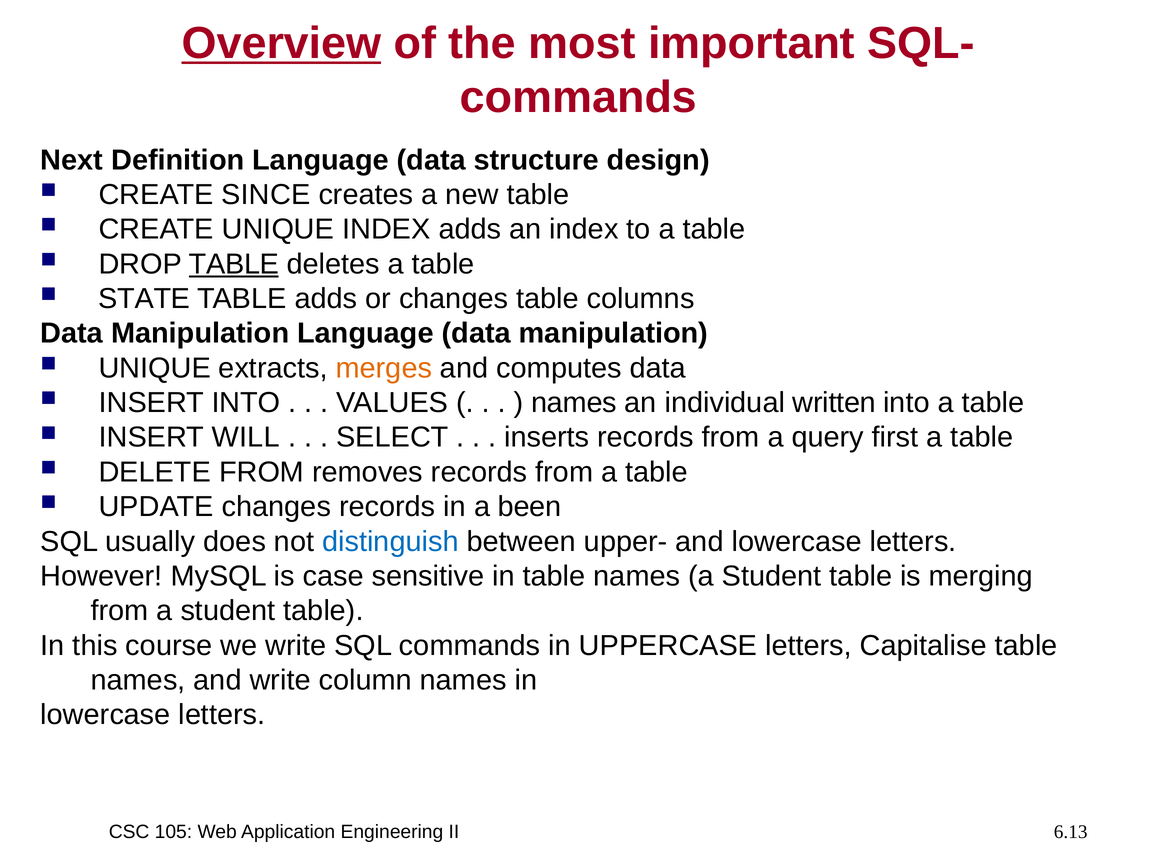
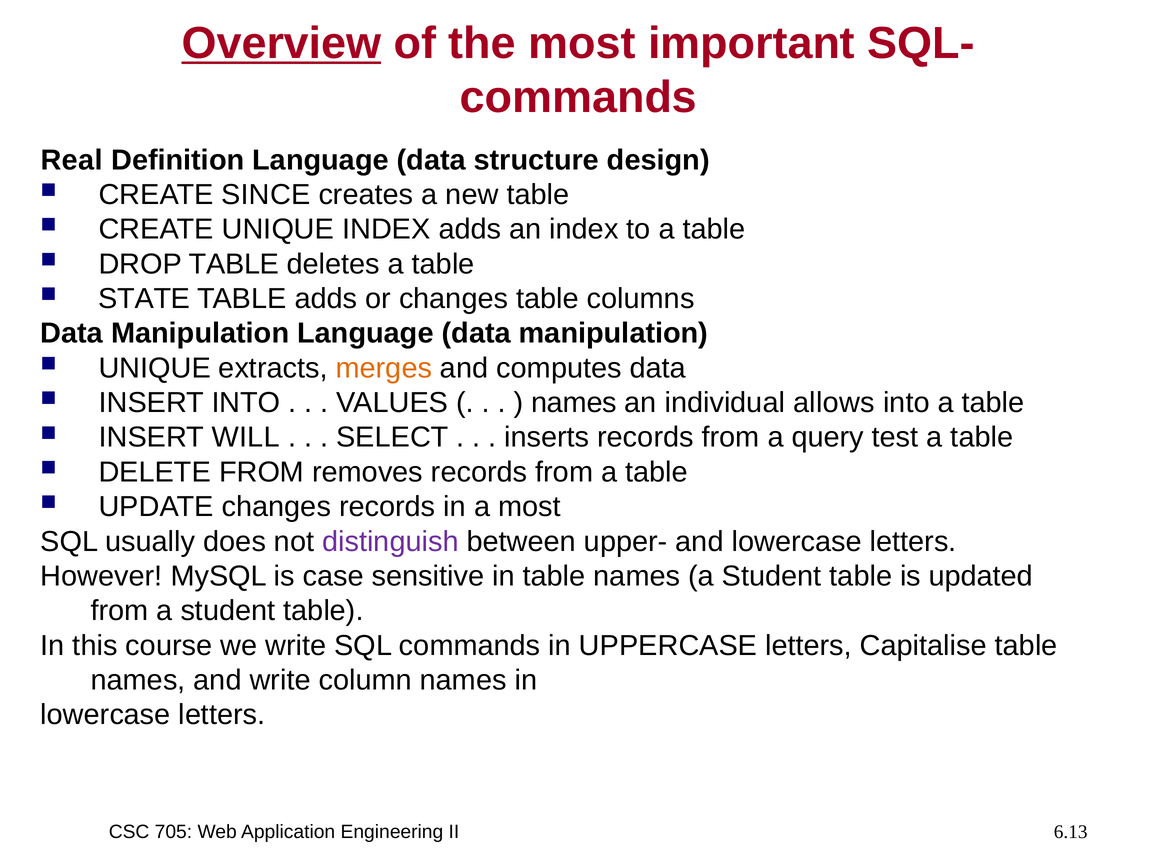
Next: Next -> Real
TABLE at (234, 264) underline: present -> none
written: written -> allows
first: first -> test
a been: been -> most
distinguish colour: blue -> purple
merging: merging -> updated
105: 105 -> 705
